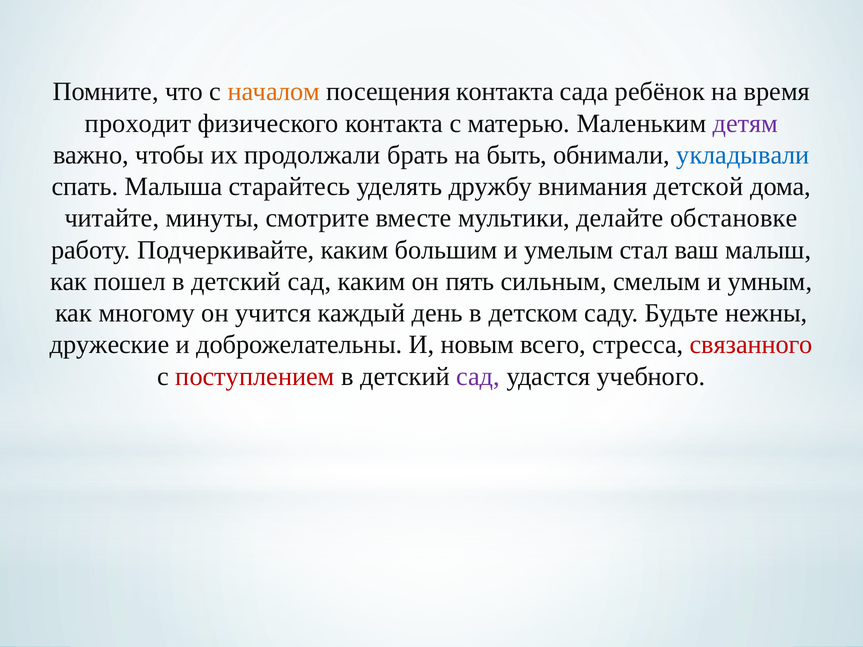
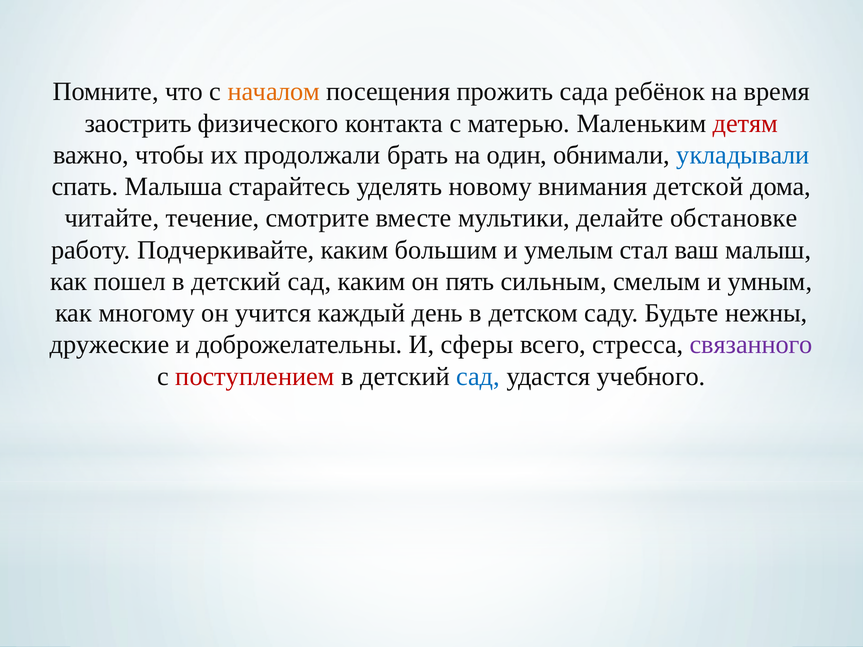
посещения контакта: контакта -> прожить
проходит: проходит -> заострить
детям colour: purple -> red
быть: быть -> один
дружбу: дружбу -> новому
минуты: минуты -> течение
новым: новым -> сферы
связанного colour: red -> purple
сад at (478, 376) colour: purple -> blue
